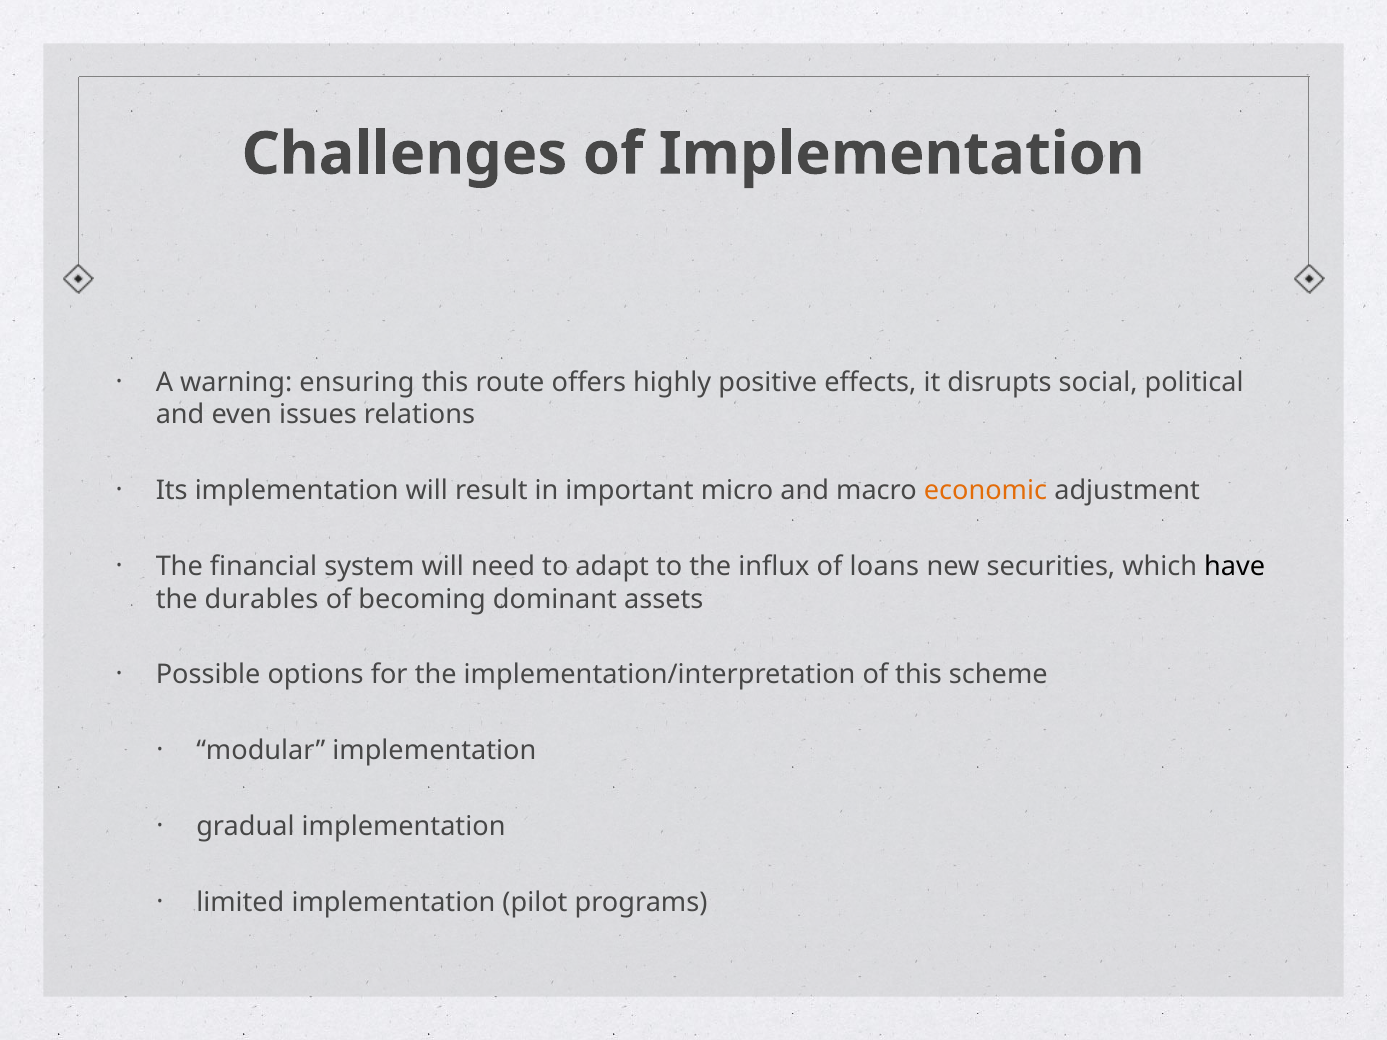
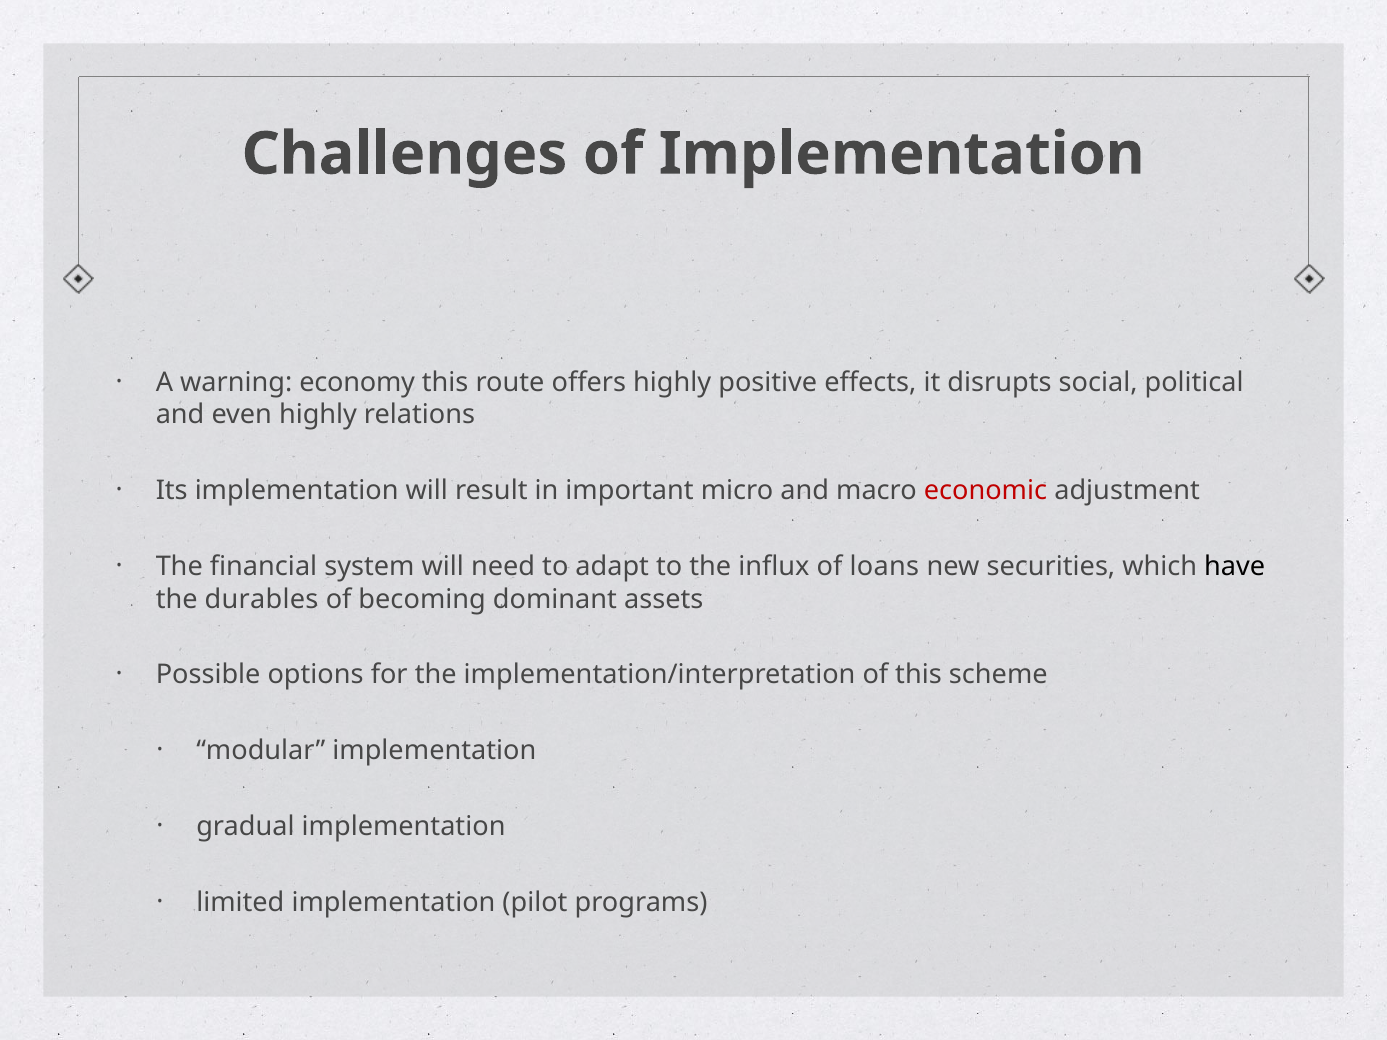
ensuring: ensuring -> economy
even issues: issues -> highly
economic colour: orange -> red
